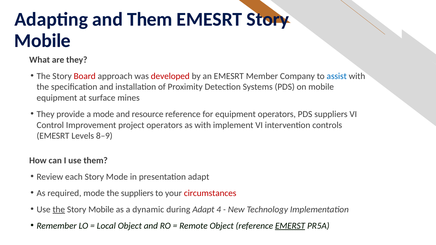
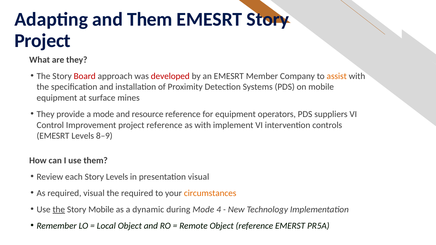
Mobile at (43, 41): Mobile -> Project
assist colour: blue -> orange
project operators: operators -> reference
Story Mode: Mode -> Levels
presentation adapt: adapt -> visual
required mode: mode -> visual
the suppliers: suppliers -> required
circumstances colour: red -> orange
during Adapt: Adapt -> Mode
EMERST underline: present -> none
